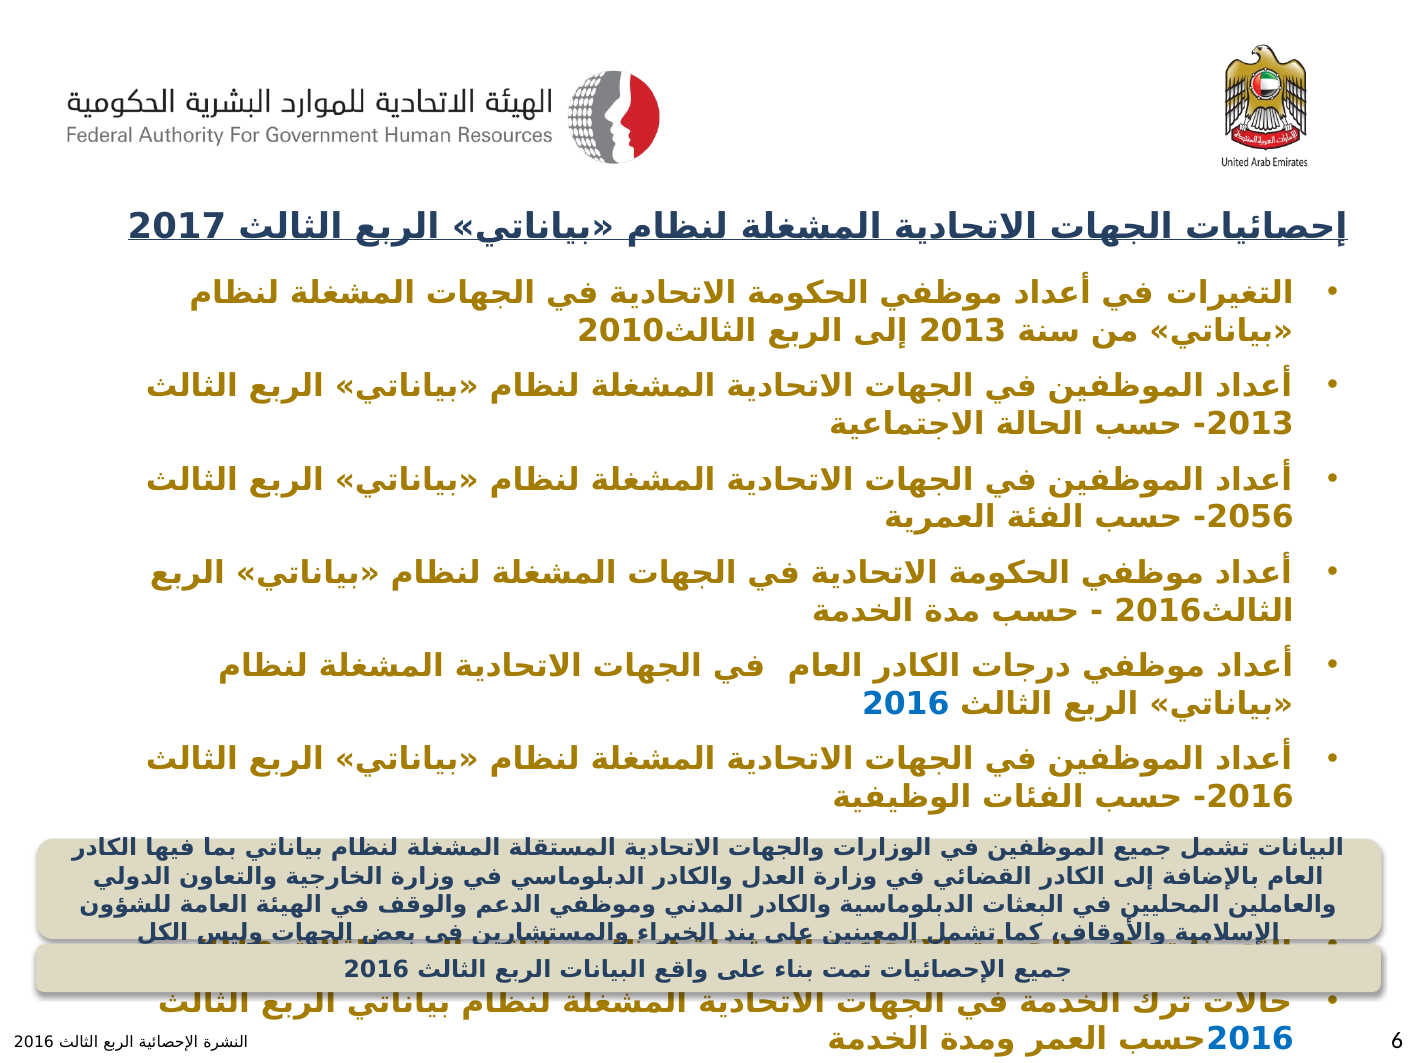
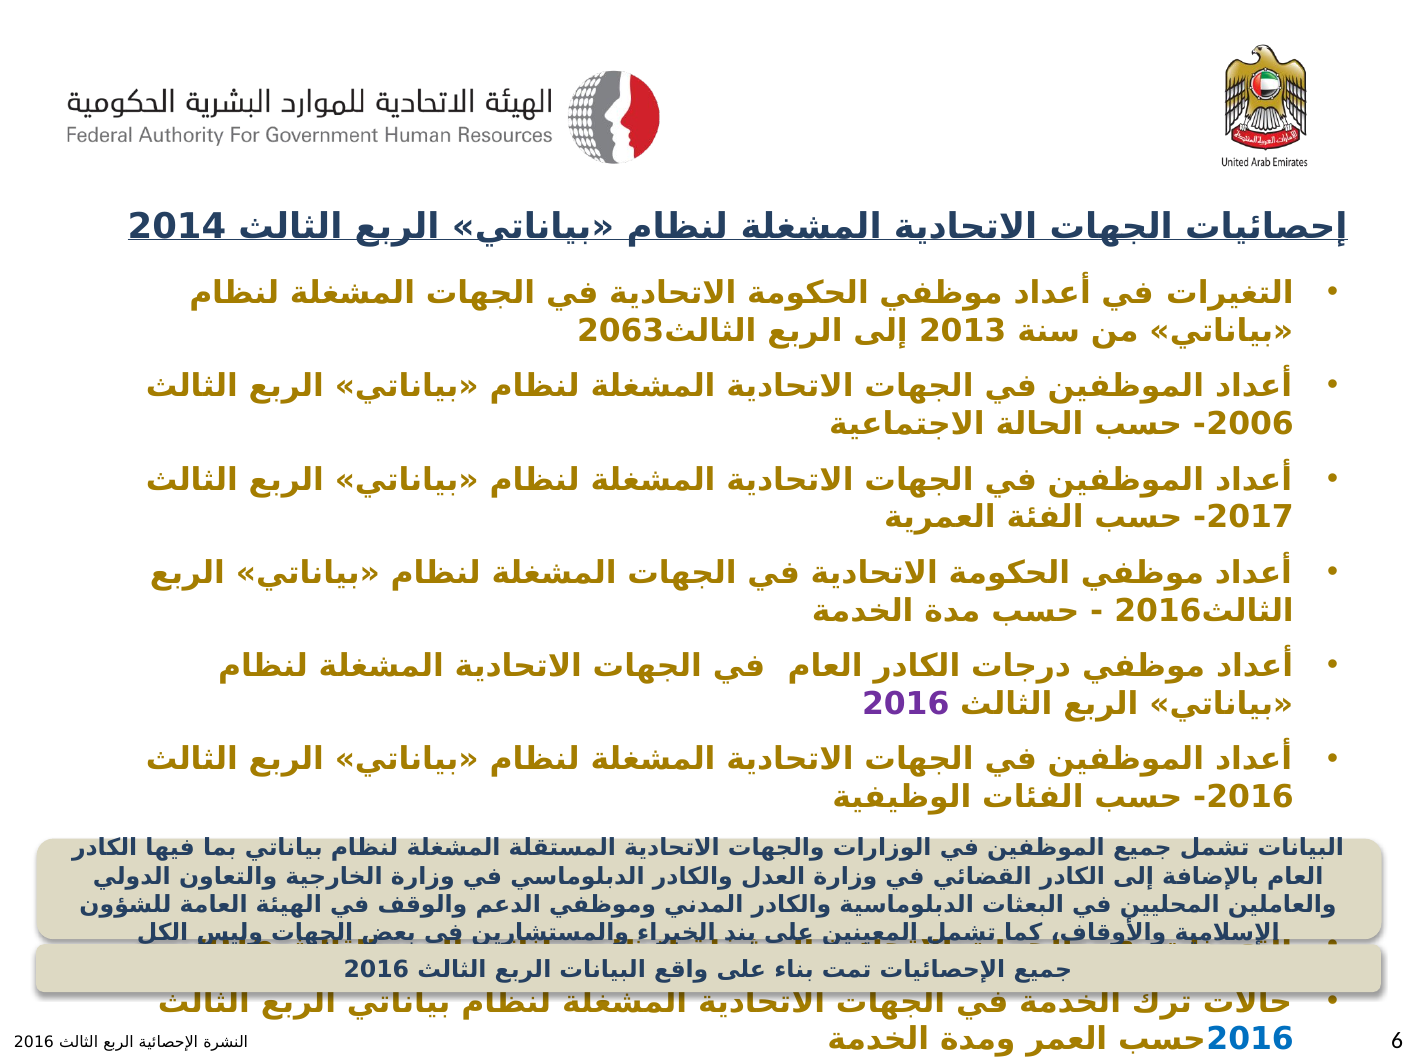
2017: 2017 -> 2014
2010: 2010 -> 2063
2013 at (1250, 424): 2013 -> 2006
2056: 2056 -> 2017
2016 at (906, 704) colour: blue -> purple
